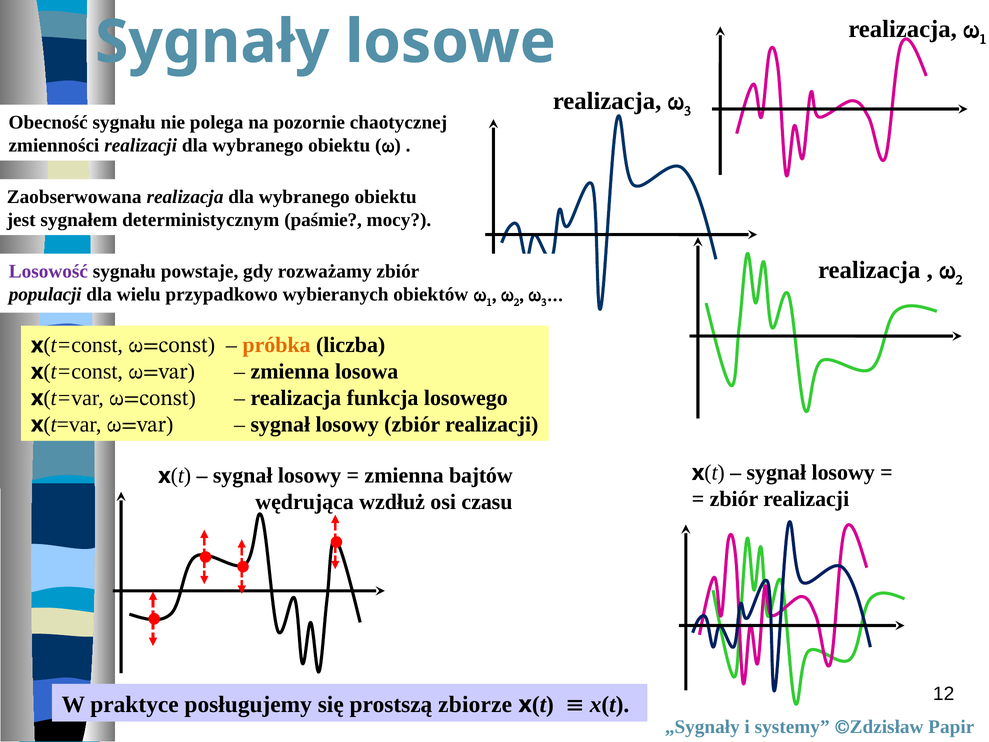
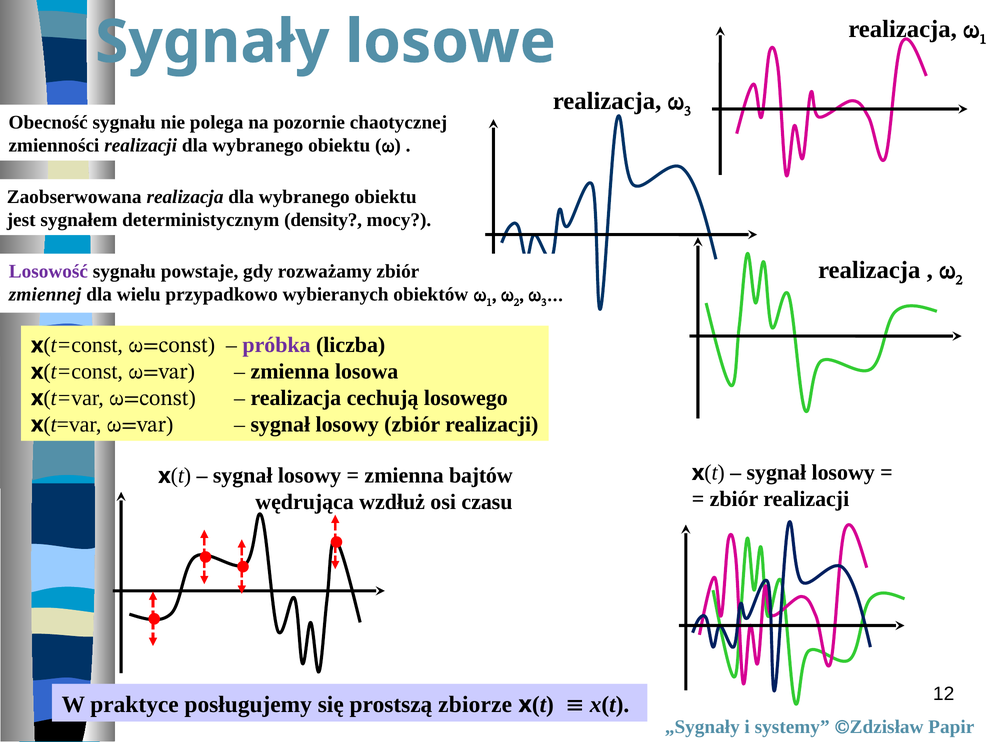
paśmie: paśmie -> density
populacji: populacji -> zmiennej
próbka colour: orange -> purple
funkcja: funkcja -> cechują
